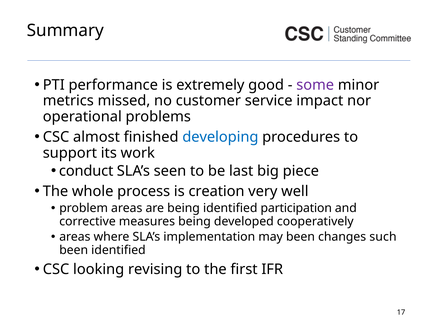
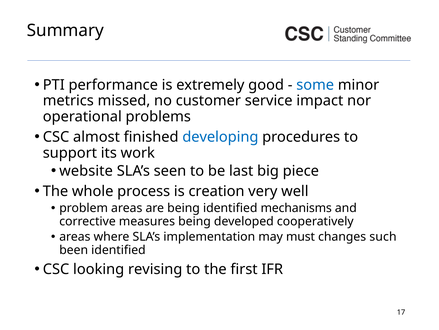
some colour: purple -> blue
conduct: conduct -> website
participation: participation -> mechanisms
may been: been -> must
